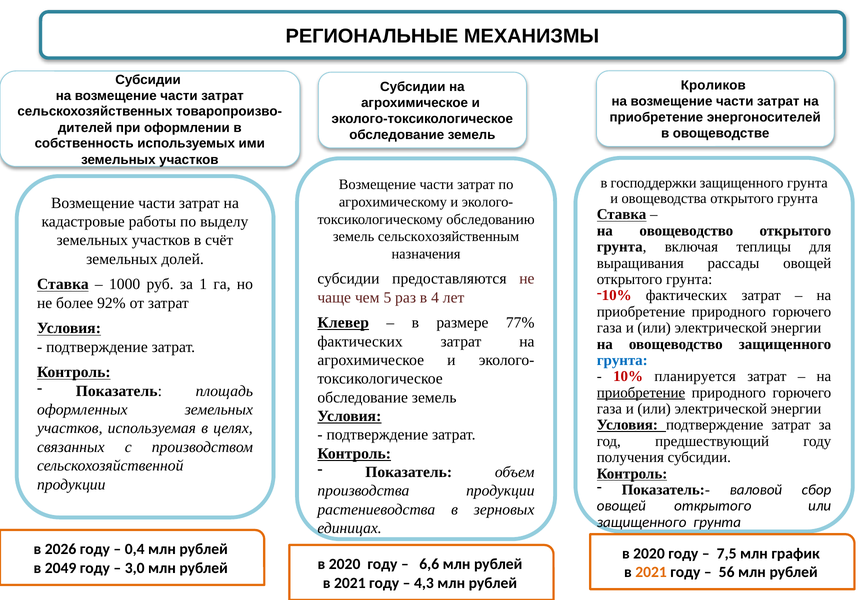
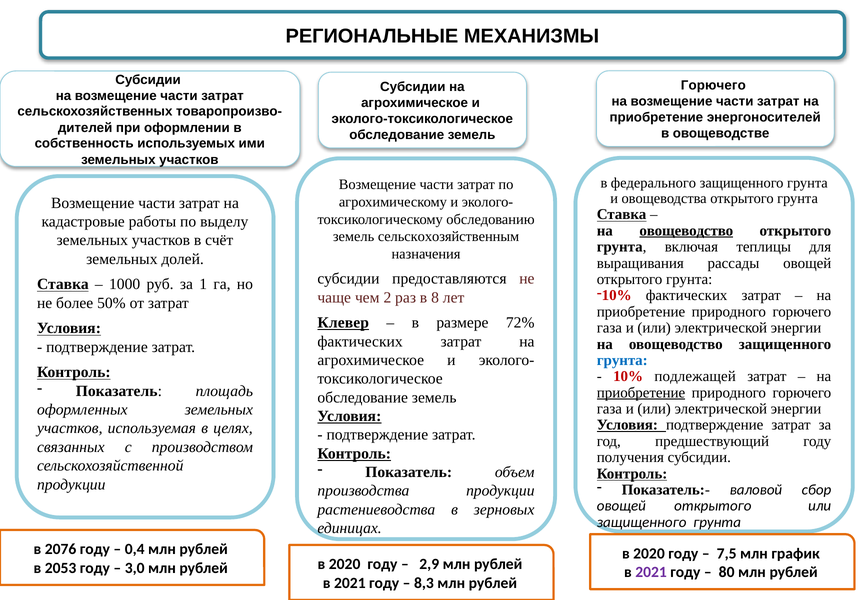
Кроликов at (713, 86): Кроликов -> Горючего
господдержки: господдержки -> федерального
овощеводство at (686, 231) underline: none -> present
5: 5 -> 2
4: 4 -> 8
92%: 92% -> 50%
77%: 77% -> 72%
планируется: планируется -> подлежащей
2026: 2026 -> 2076
2049: 2049 -> 2053
6,6: 6,6 -> 2,9
2021 at (651, 572) colour: orange -> purple
56: 56 -> 80
4,3: 4,3 -> 8,3
